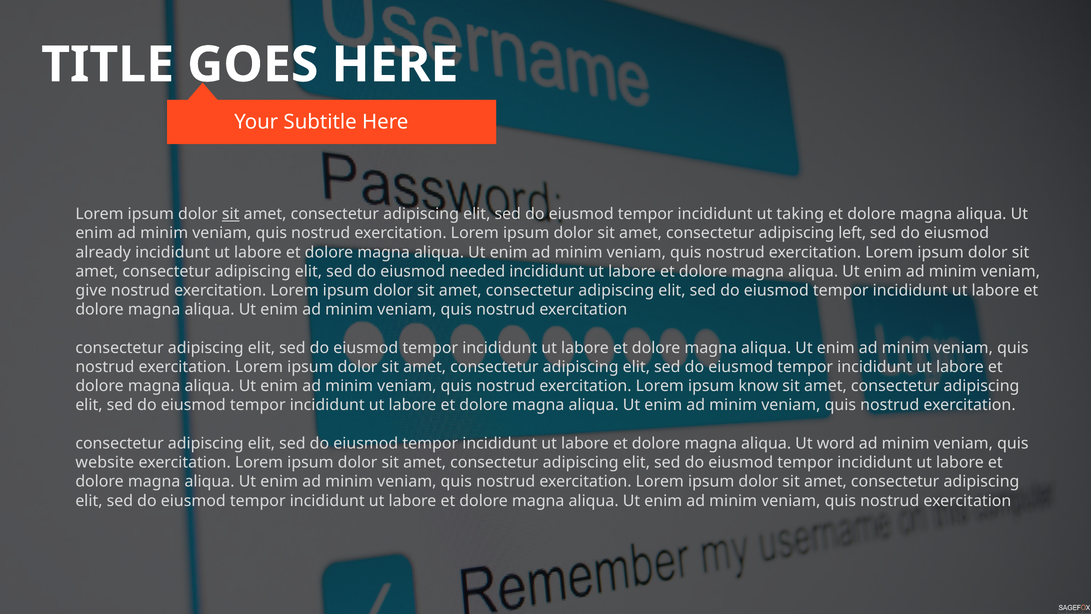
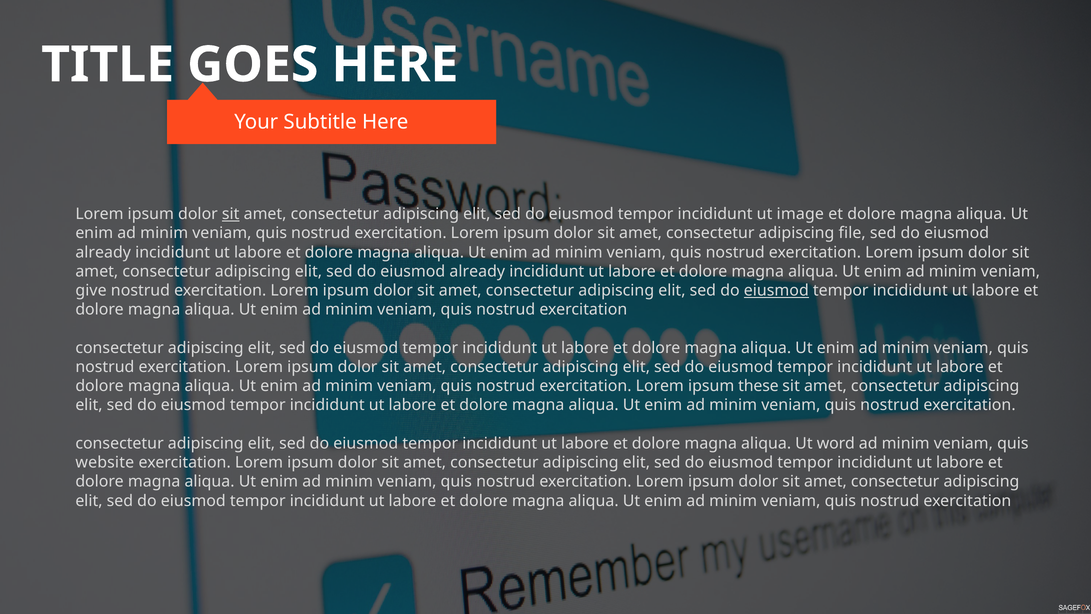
taking: taking -> image
left: left -> file
needed at (477, 271): needed -> already
eiusmod at (776, 290) underline: none -> present
know: know -> these
